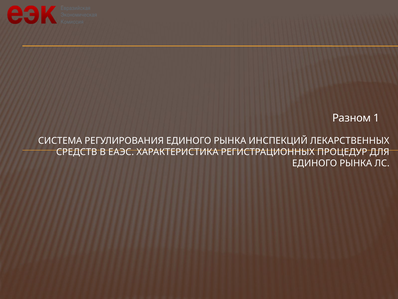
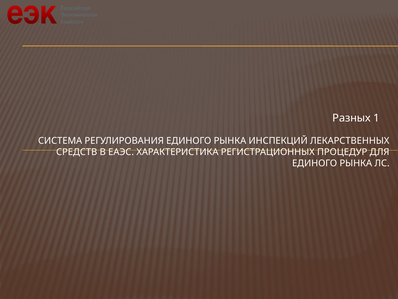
Разном: Разном -> Разных
